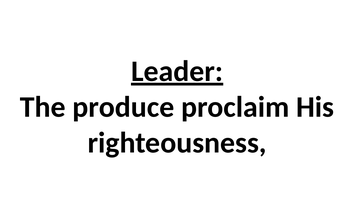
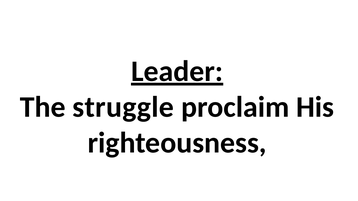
produce: produce -> struggle
